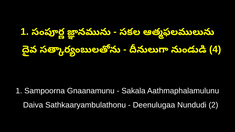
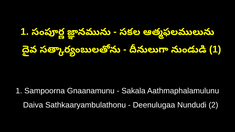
4 at (215, 49): 4 -> 1
